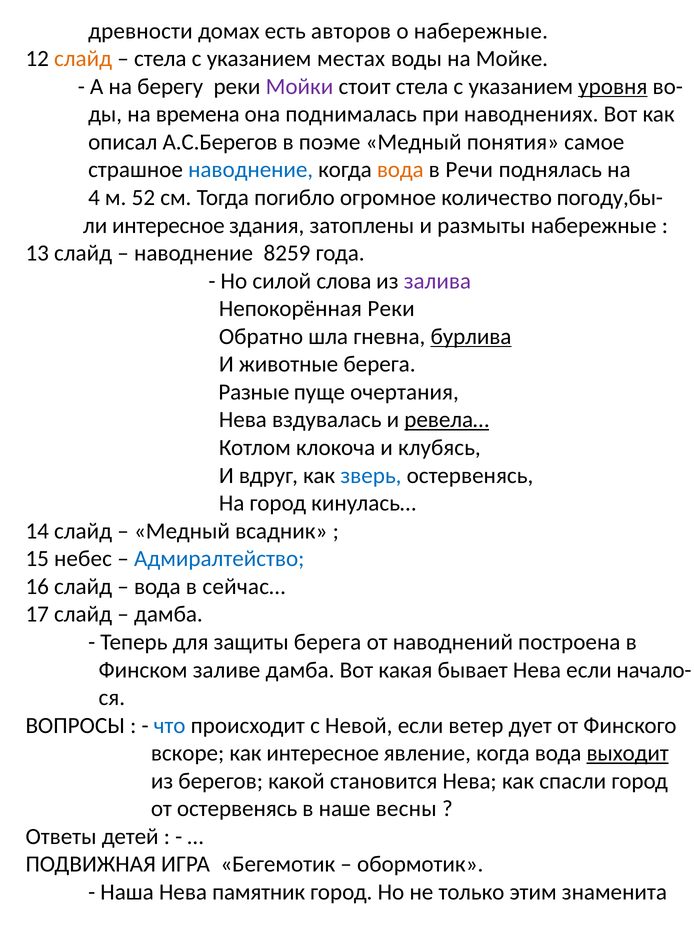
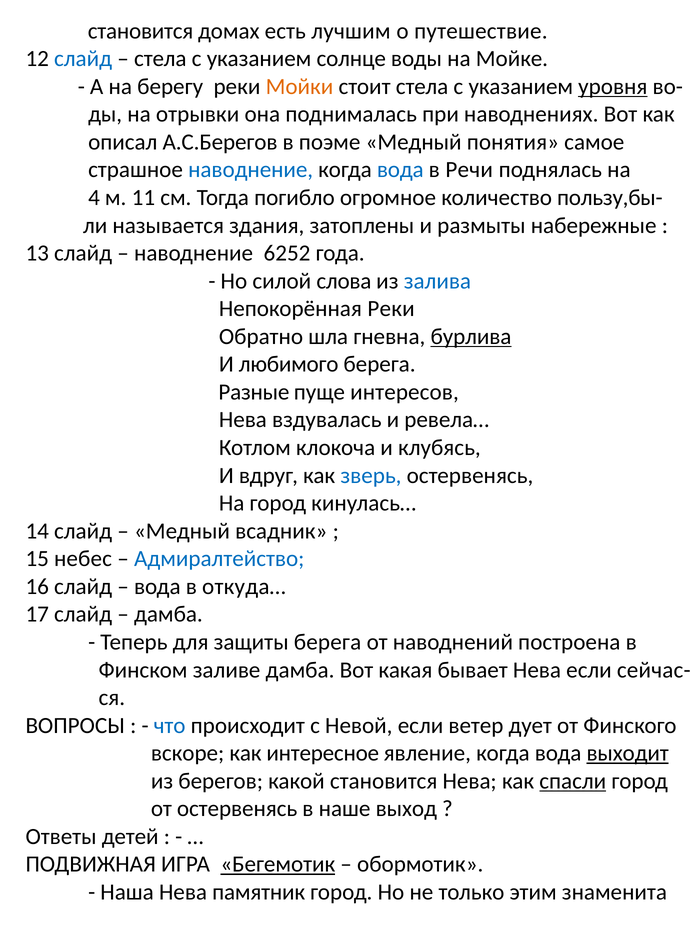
древности at (140, 31): древности -> становится
авторов: авторов -> лучшим
о набережные: набережные -> путешествие
слайд at (83, 59) colour: orange -> blue
местах: местах -> солнце
Мойки colour: purple -> orange
времена: времена -> отрывки
вода at (400, 170) colour: orange -> blue
52: 52 -> 11
погоду,бы-: погоду,бы- -> пользу,бы-
ли интересное: интересное -> называется
8259: 8259 -> 6252
залива colour: purple -> blue
животные: животные -> любимого
очертания: очертания -> интересов
ревела… underline: present -> none
сейчас…: сейчас… -> откуда…
начало-: начало- -> сейчас-
спасли underline: none -> present
весны: весны -> выход
Бегемотик underline: none -> present
